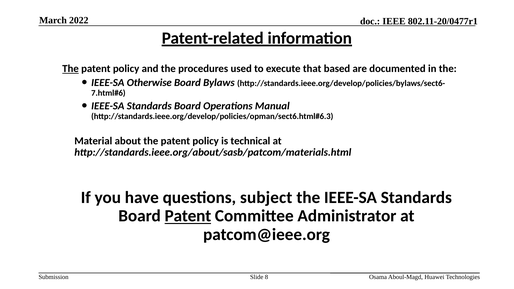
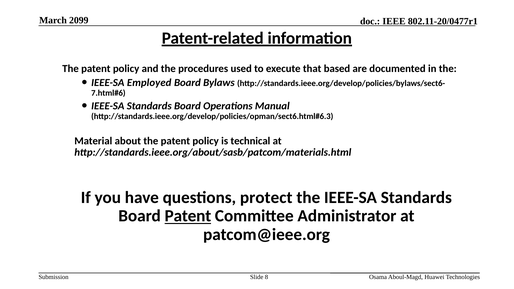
2022: 2022 -> 2099
The at (71, 69) underline: present -> none
Otherwise: Otherwise -> Employed
subject: subject -> protect
